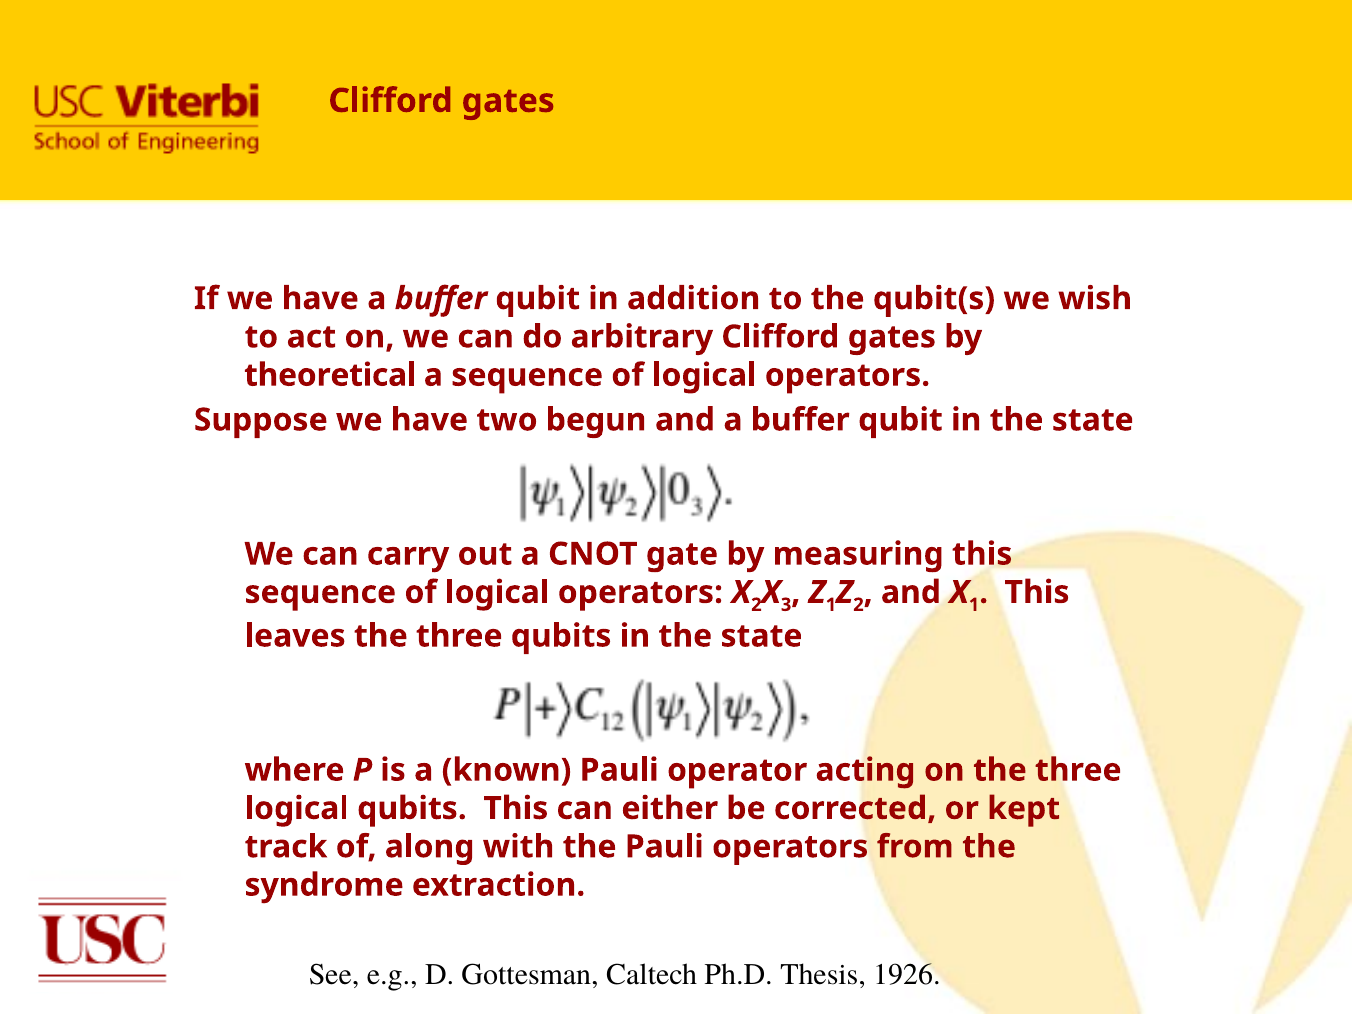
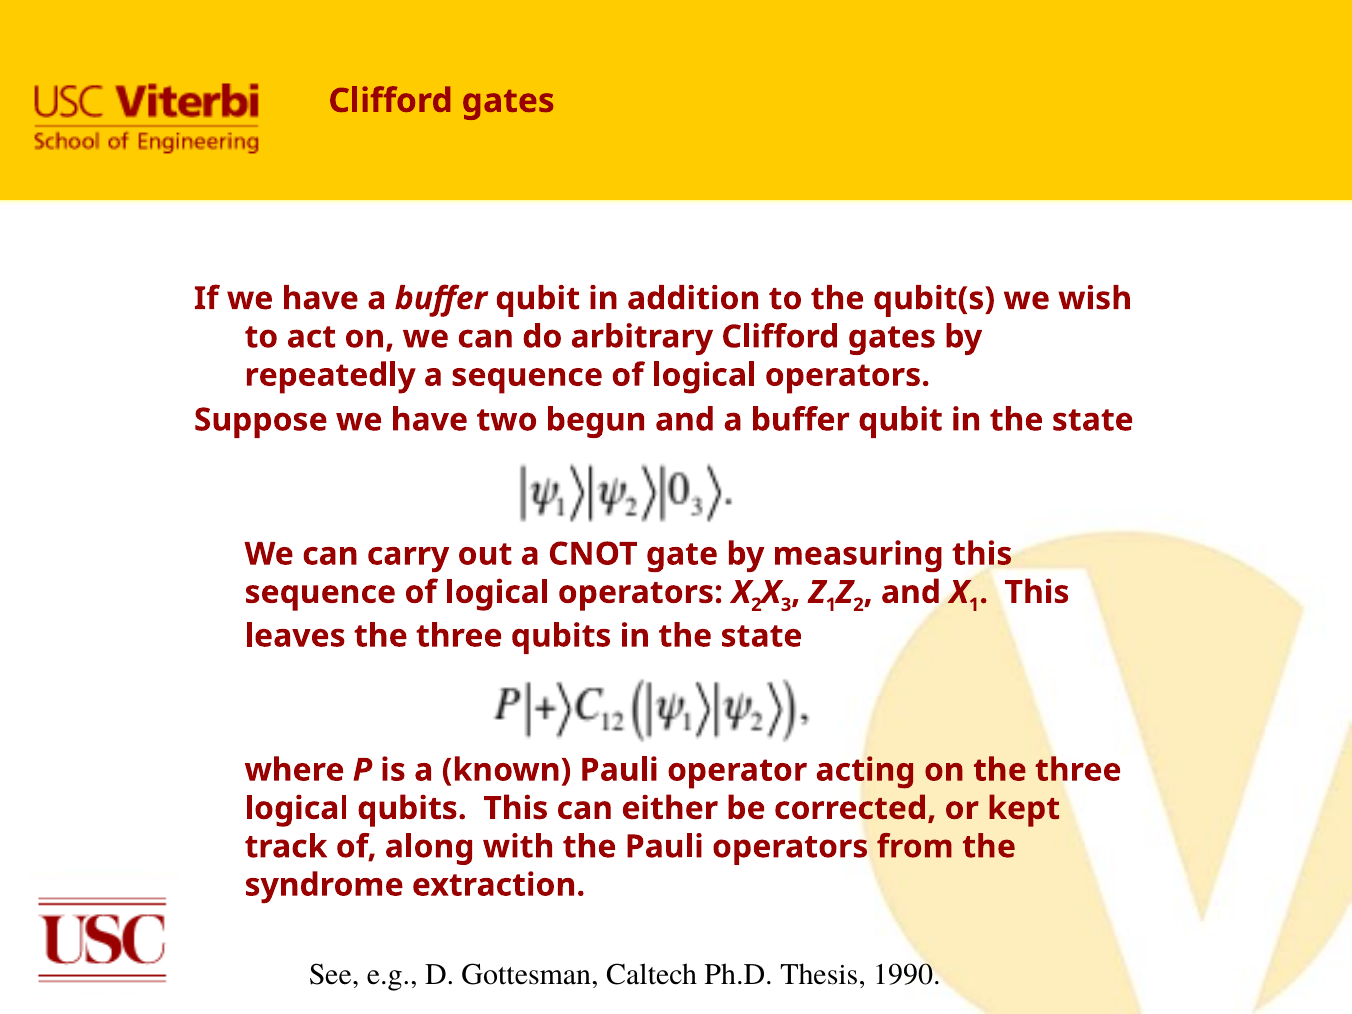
theoretical: theoretical -> repeatedly
1926: 1926 -> 1990
